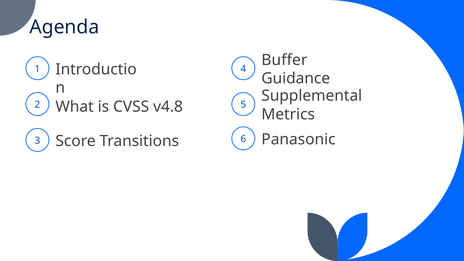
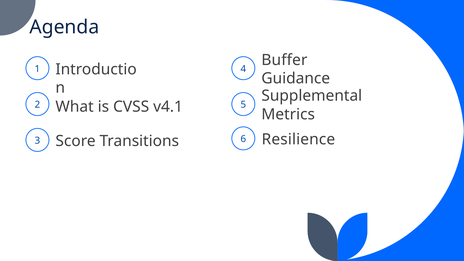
v4.8: v4.8 -> v4.1
Panasonic: Panasonic -> Resilience
